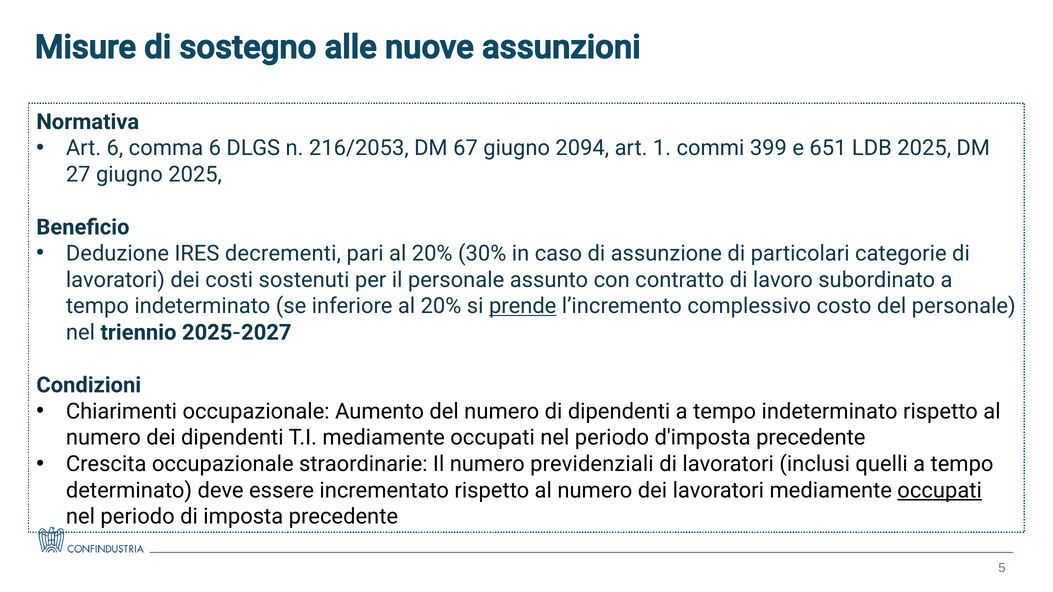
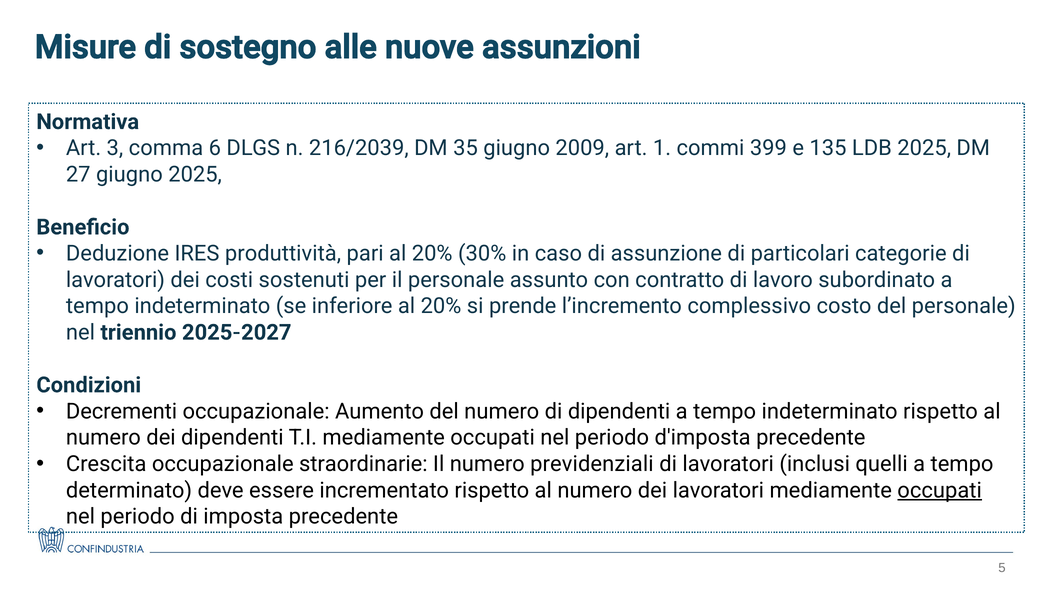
Art 6: 6 -> 3
216/2053: 216/2053 -> 216/2039
67: 67 -> 35
2094: 2094 -> 2009
651: 651 -> 135
decrementi: decrementi -> produttività
prende underline: present -> none
Chiarimenti: Chiarimenti -> Decrementi
